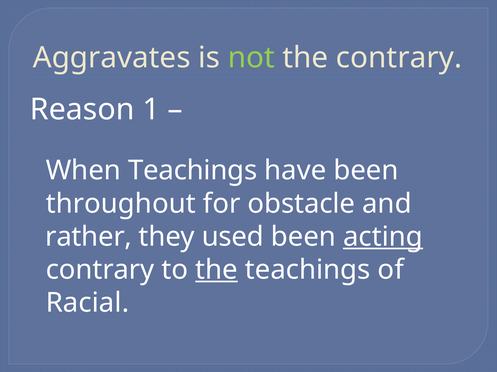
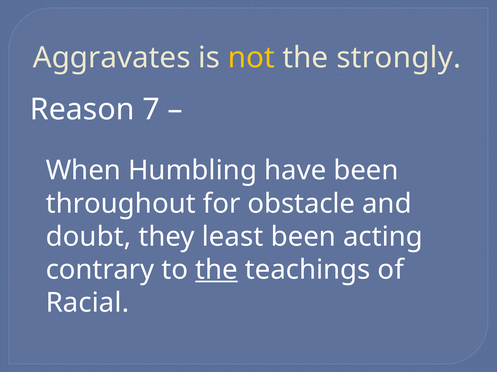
not colour: light green -> yellow
the contrary: contrary -> strongly
1: 1 -> 7
When Teachings: Teachings -> Humbling
rather: rather -> doubt
used: used -> least
acting underline: present -> none
